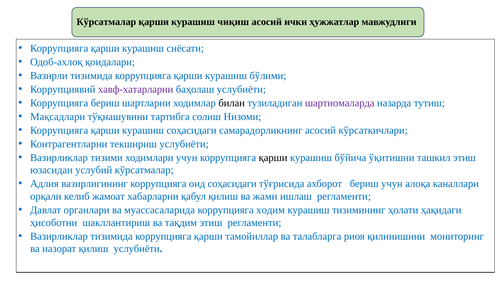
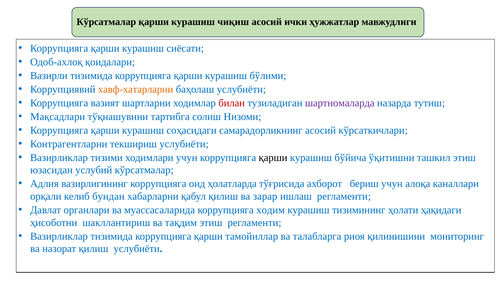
хавф-хатарларни colour: purple -> orange
Коррупцияга бериш: бериш -> вазият
билан colour: black -> red
оид соҳасидаги: соҳасидаги -> ҳолатларда
жамоат: жамоат -> бундан
жами: жами -> зарар
